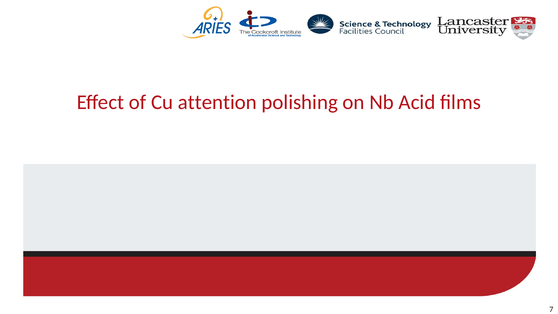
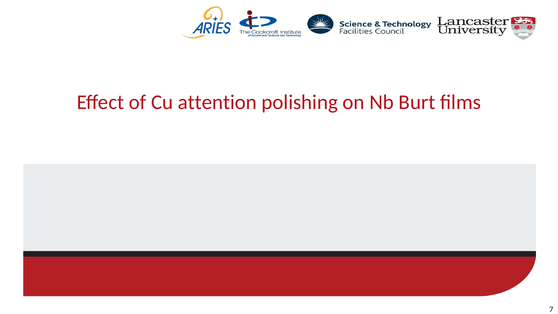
Acid: Acid -> Burt
